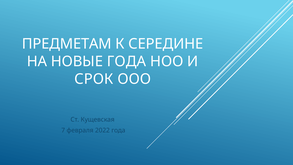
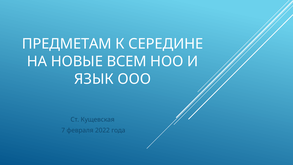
НОВЫЕ ГОДА: ГОДА -> ВСЕМ
СРОК: СРОК -> ЯЗЫК
